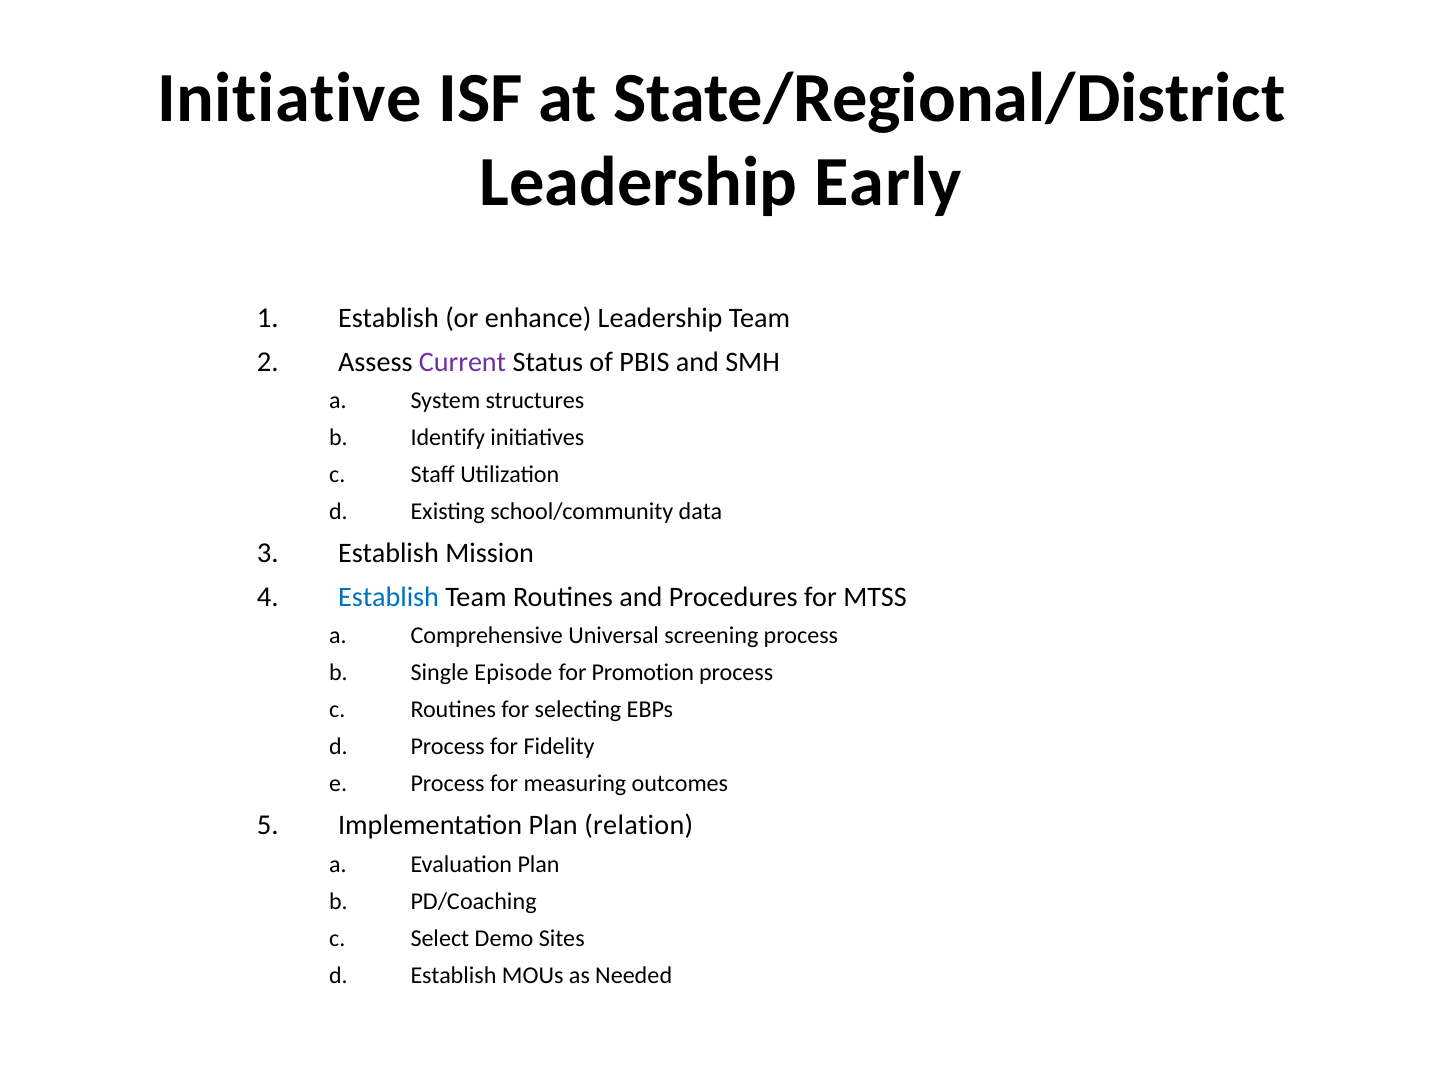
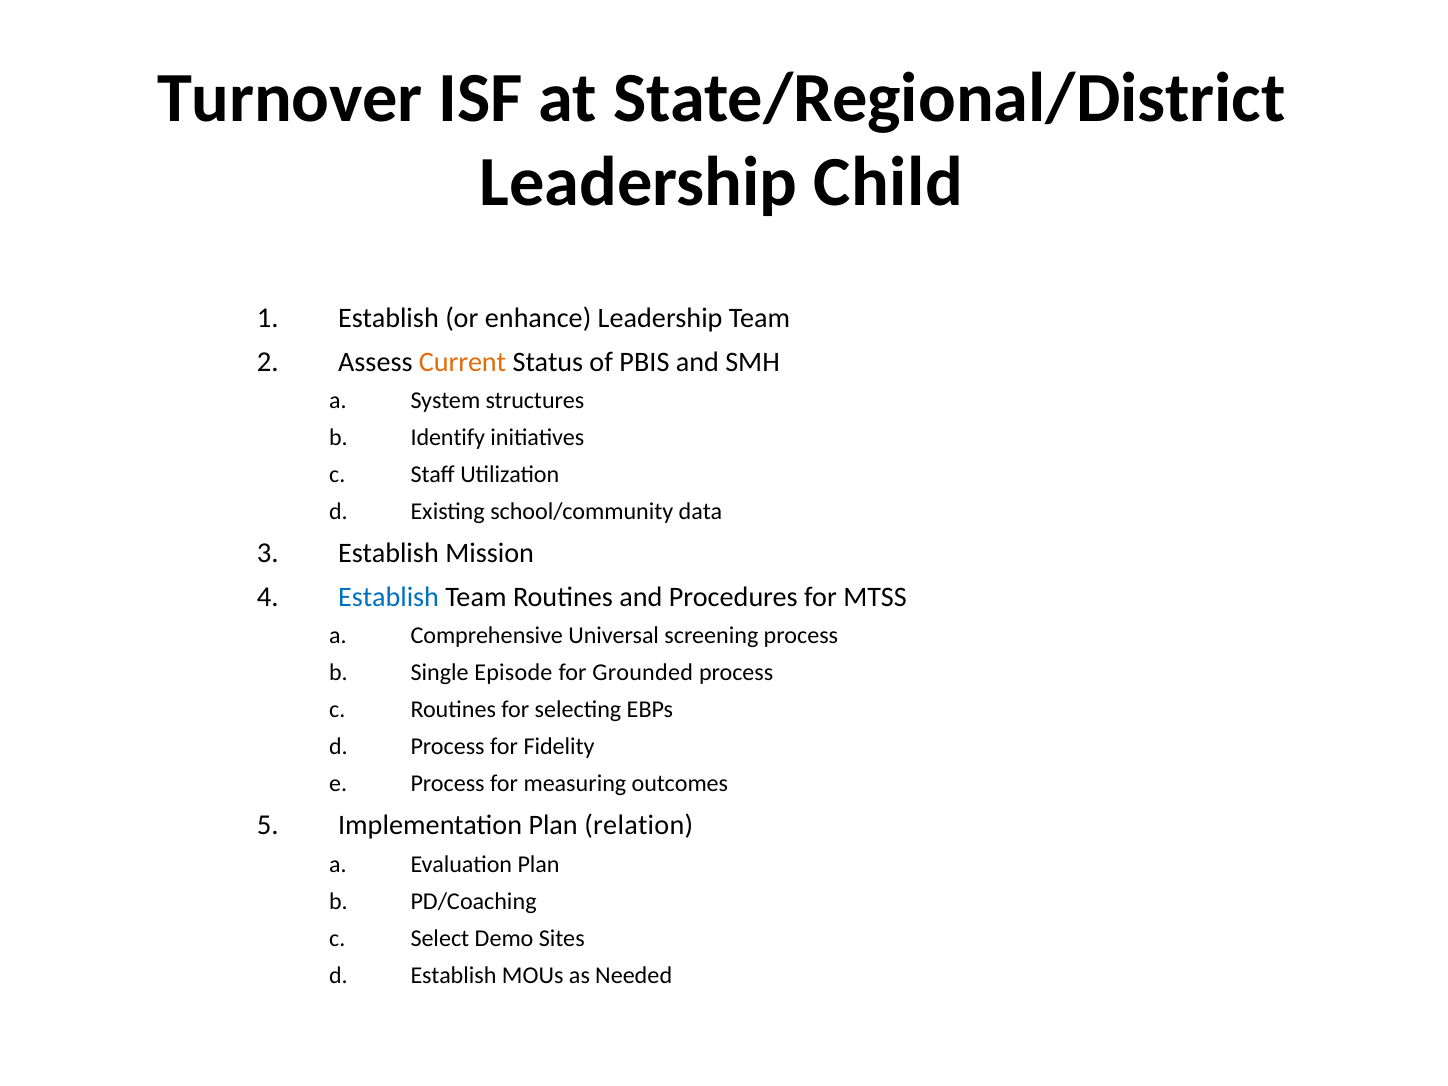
Initiative: Initiative -> Turnover
Early: Early -> Child
Current colour: purple -> orange
Promotion: Promotion -> Grounded
